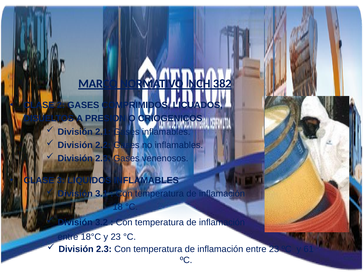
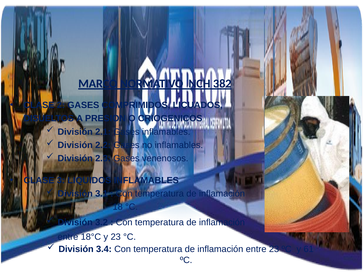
2.3 at (104, 249): 2.3 -> 3.4
